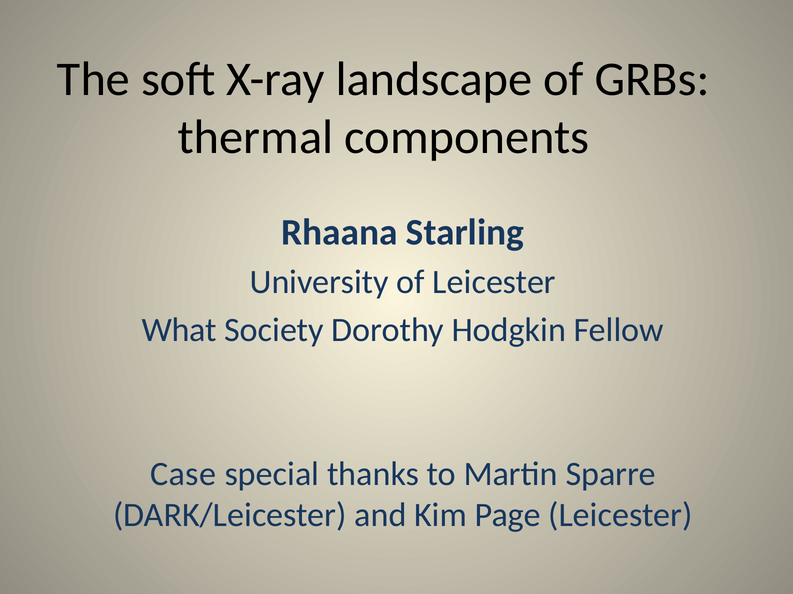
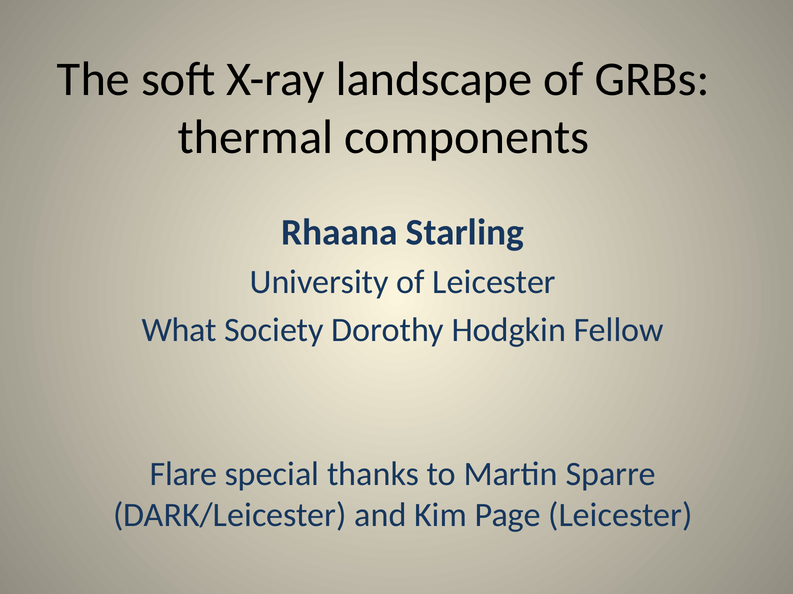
Case: Case -> Flare
